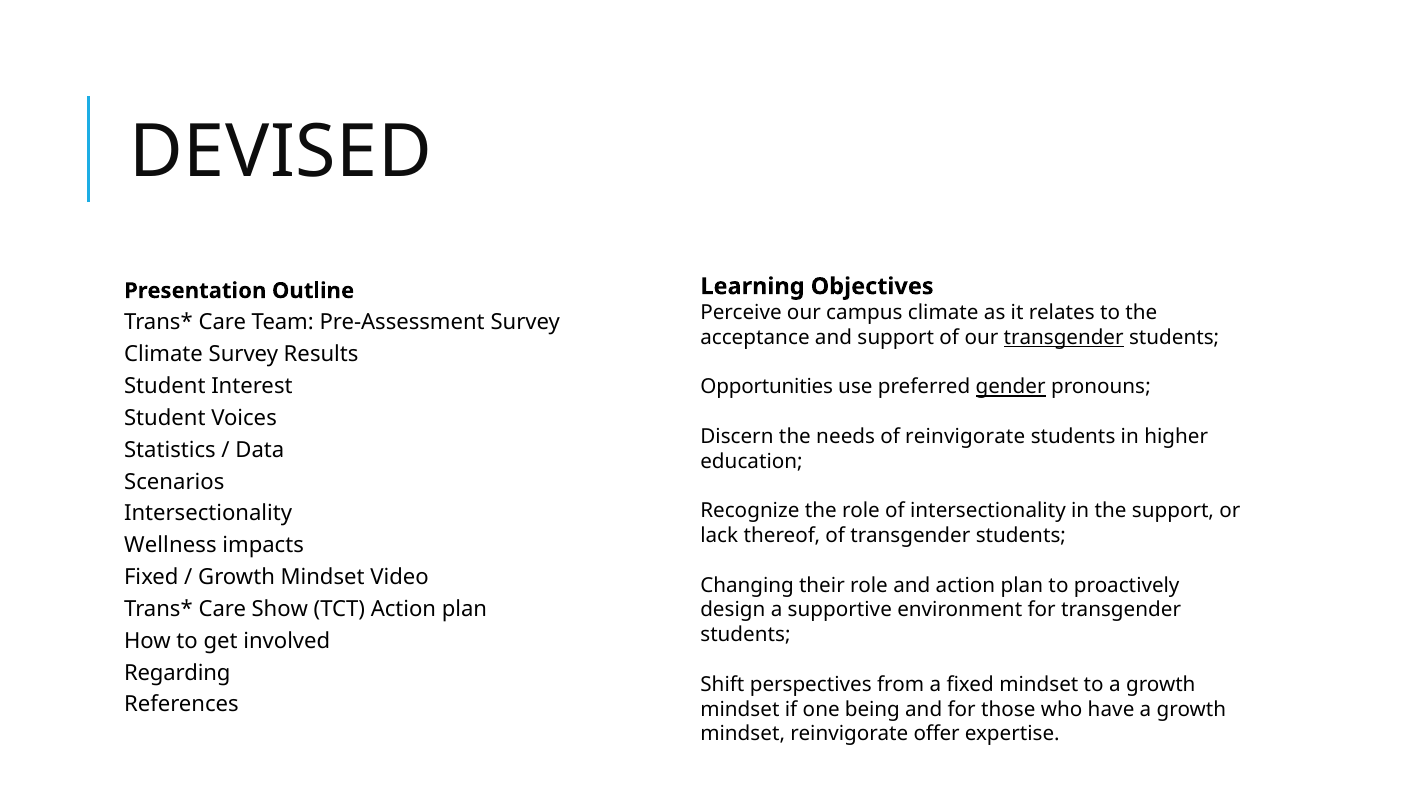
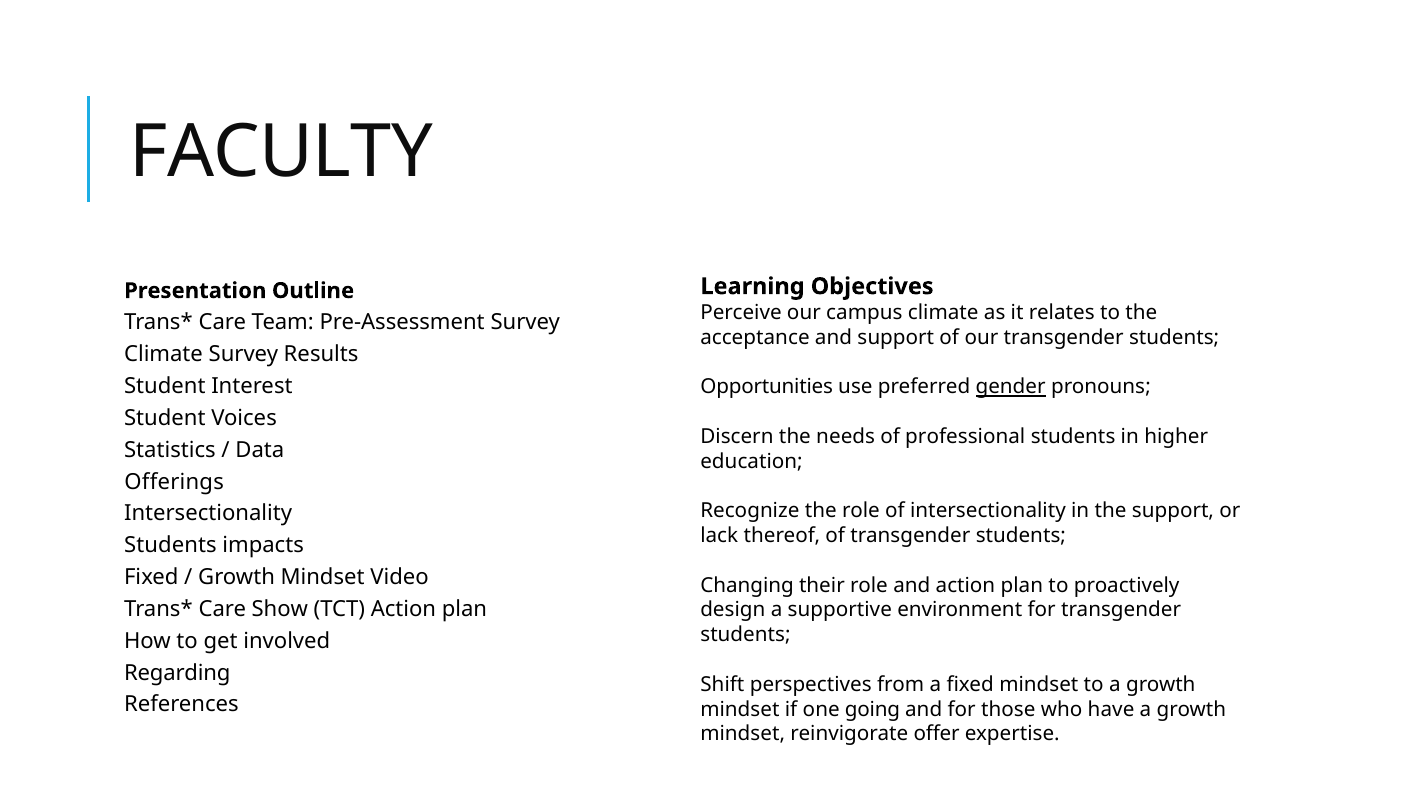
DEVISED: DEVISED -> FACULTY
transgender at (1064, 338) underline: present -> none
of reinvigorate: reinvigorate -> professional
Scenarios: Scenarios -> Offerings
Wellness at (170, 545): Wellness -> Students
being: being -> going
